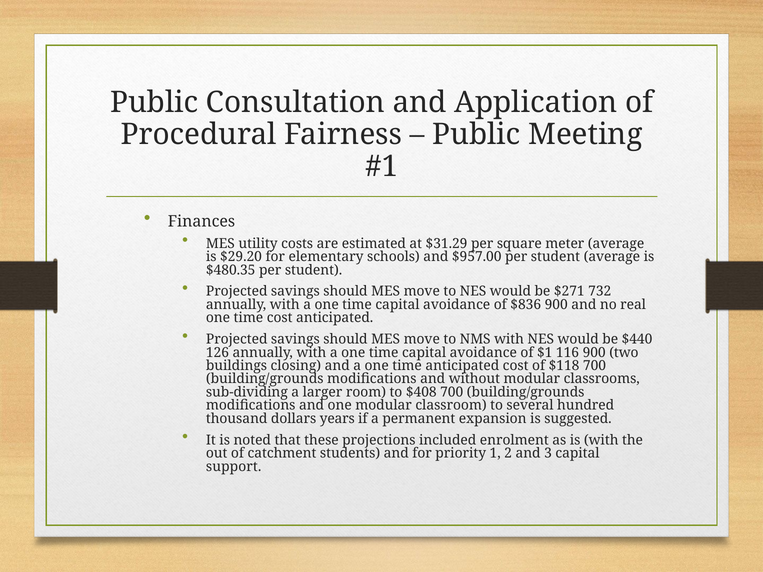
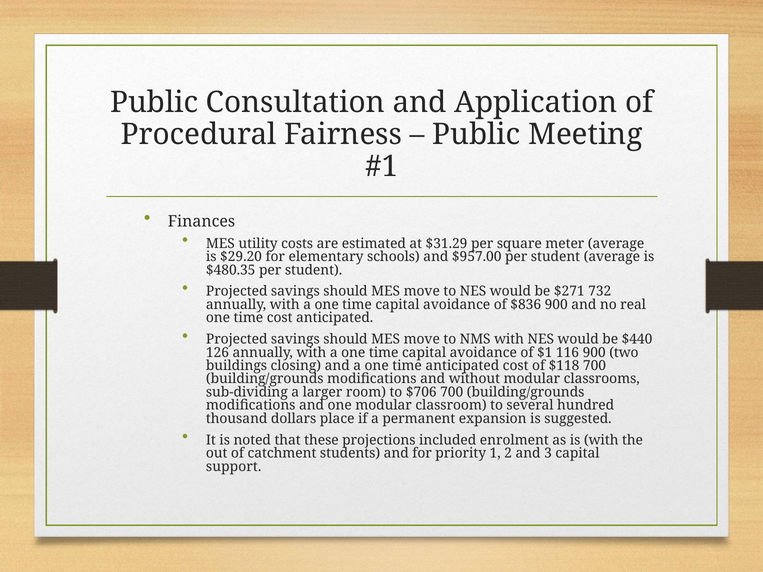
$408: $408 -> $706
years: years -> place
